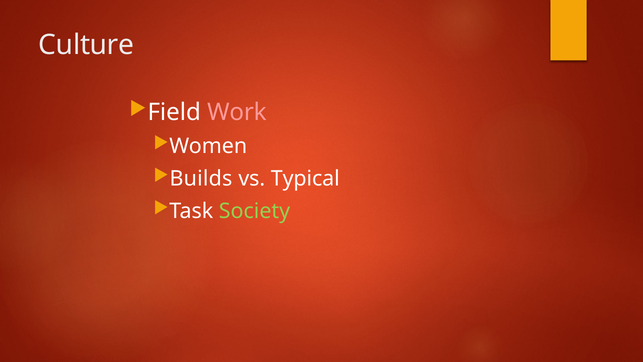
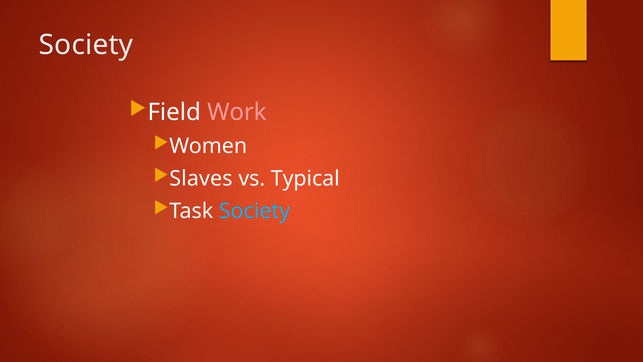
Culture at (86, 45): Culture -> Society
Builds: Builds -> Slaves
Society at (254, 211) colour: light green -> light blue
